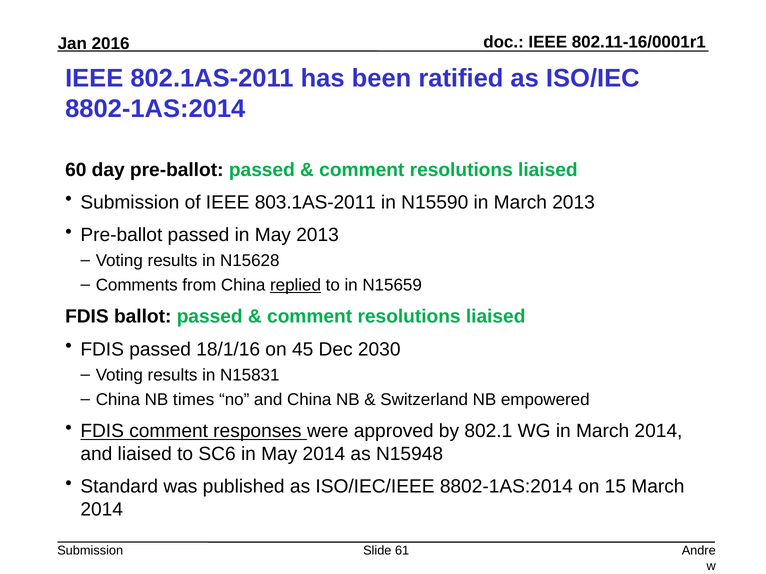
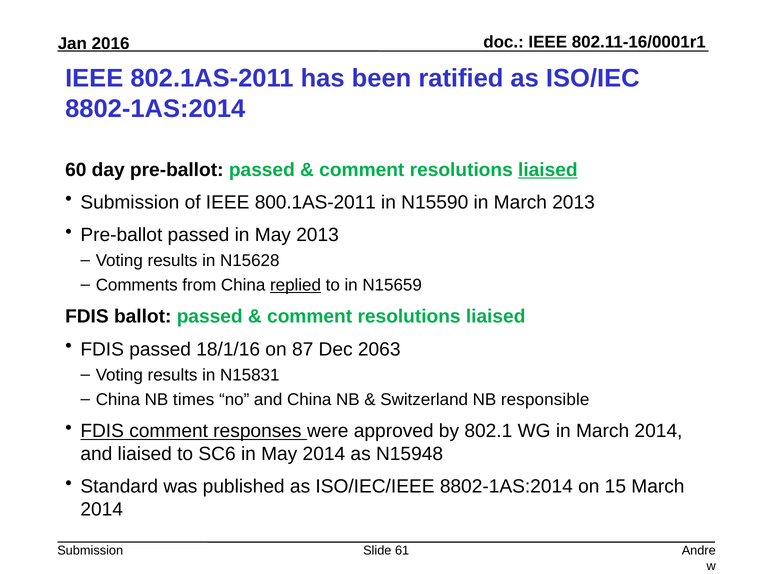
liaised at (548, 170) underline: none -> present
803.1AS-2011: 803.1AS-2011 -> 800.1AS-2011
45: 45 -> 87
2030: 2030 -> 2063
empowered: empowered -> responsible
